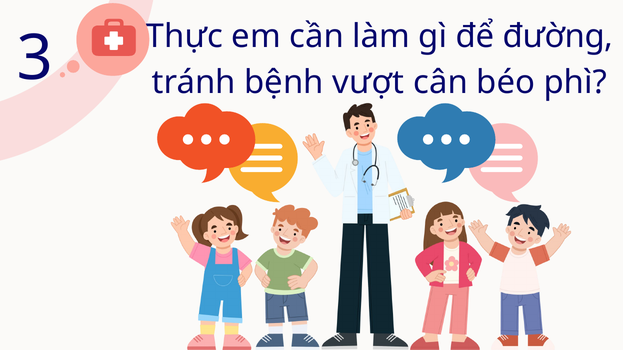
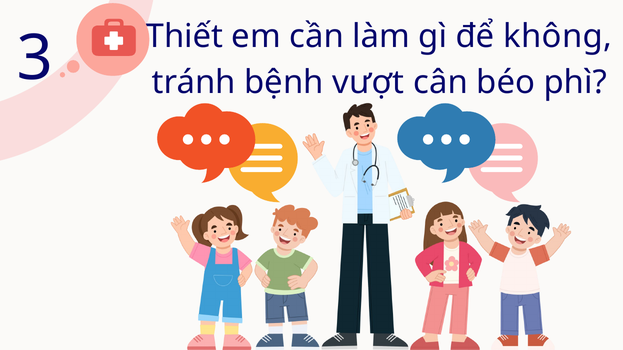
Thực: Thực -> Thiết
đường: đường -> không
